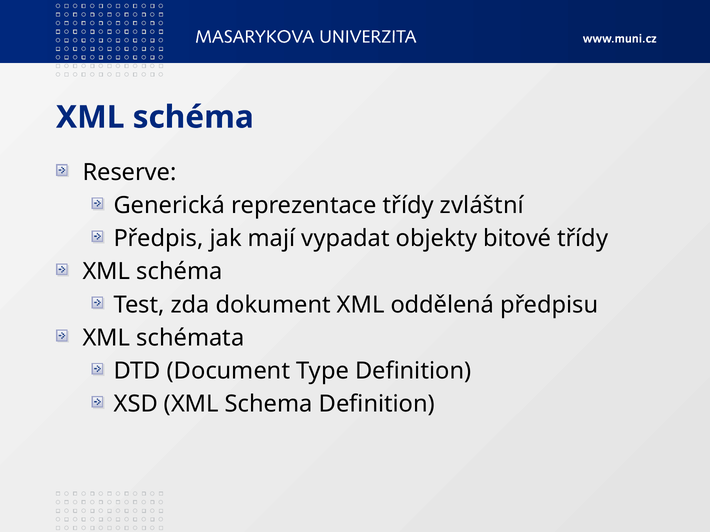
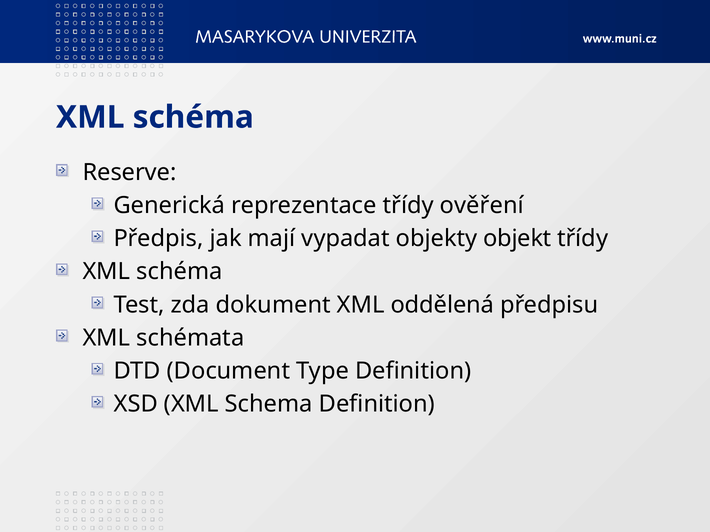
zvláštní: zvláštní -> ověření
bitové: bitové -> objekt
